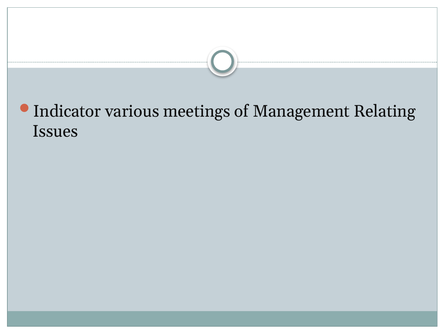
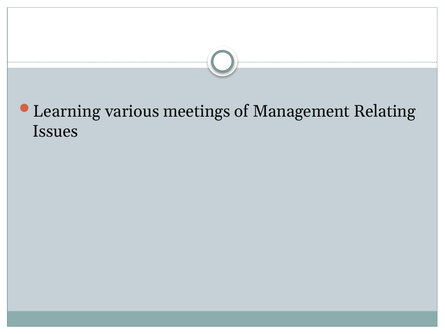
Indicator: Indicator -> Learning
